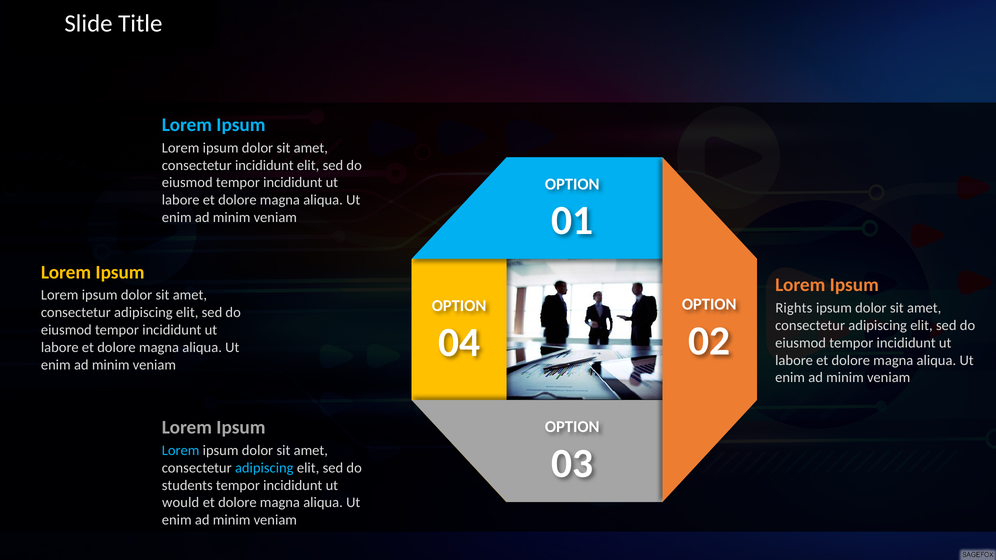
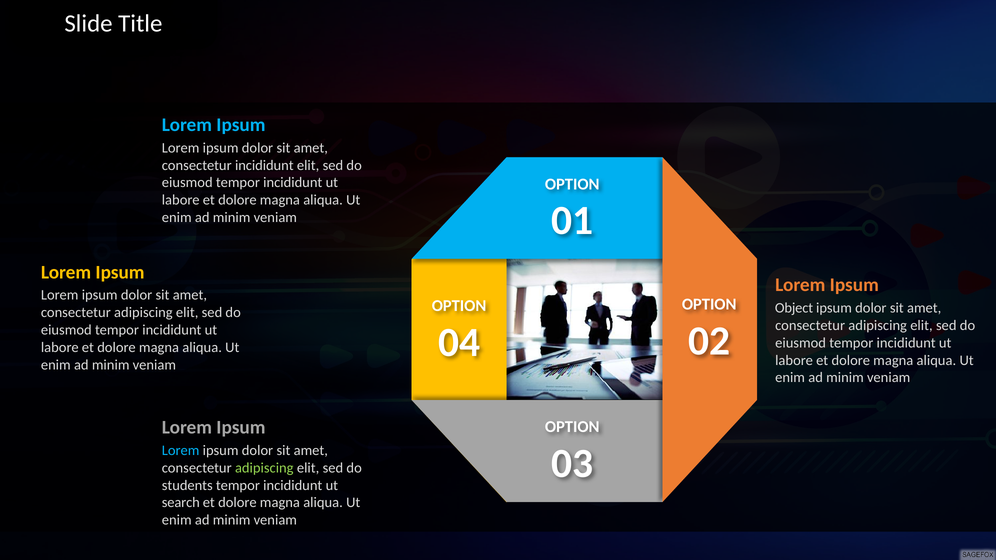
Rights: Rights -> Object
adipiscing at (264, 468) colour: light blue -> light green
would: would -> search
